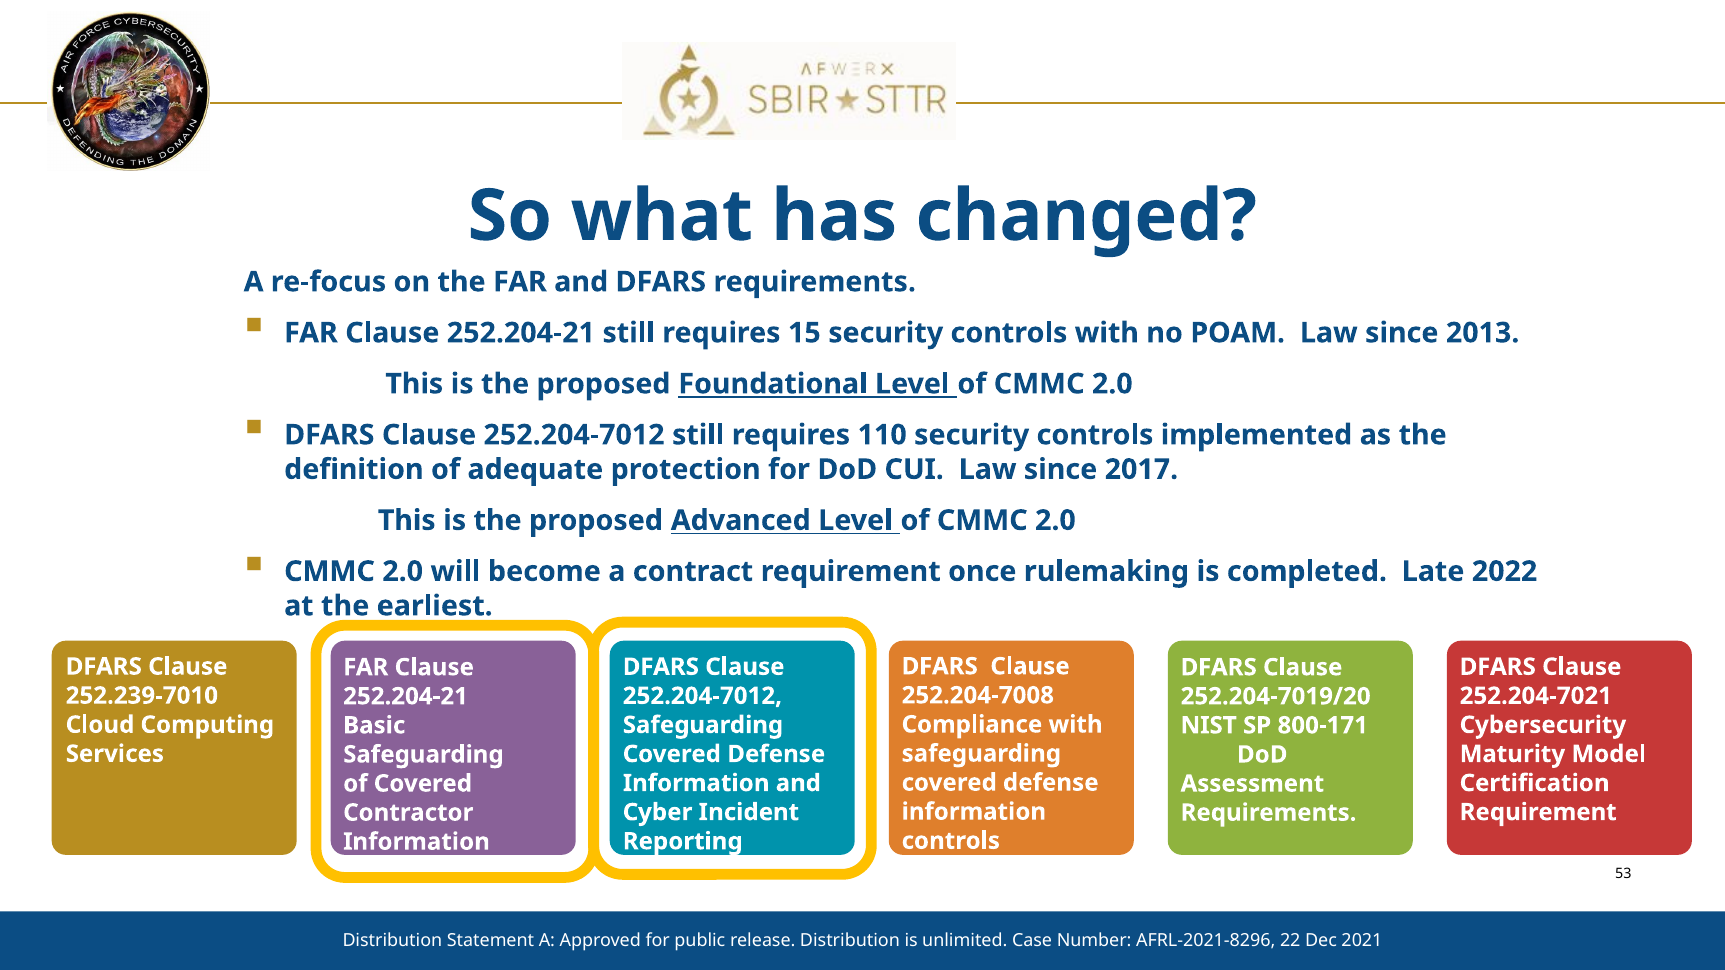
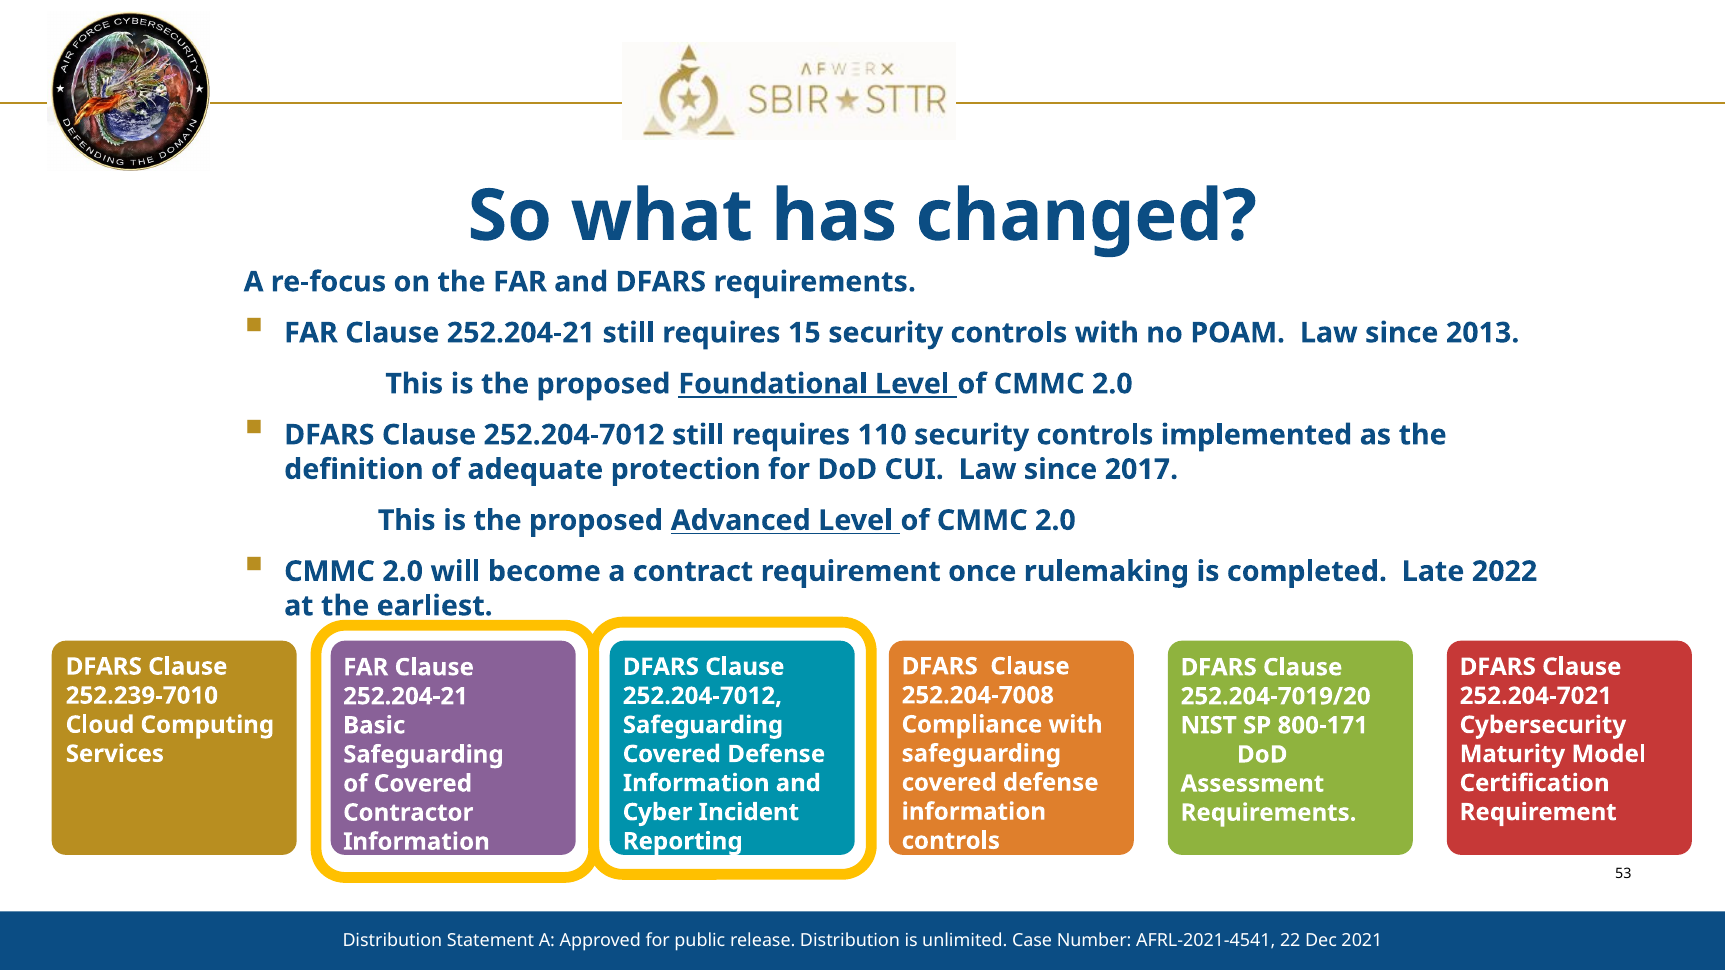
AFRL-2021-8296: AFRL-2021-8296 -> AFRL-2021-4541
